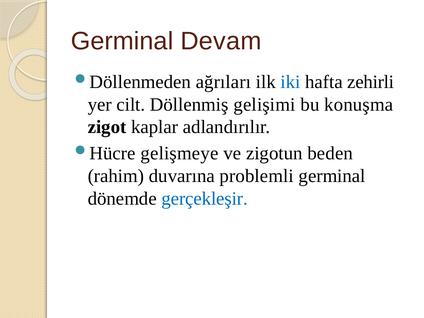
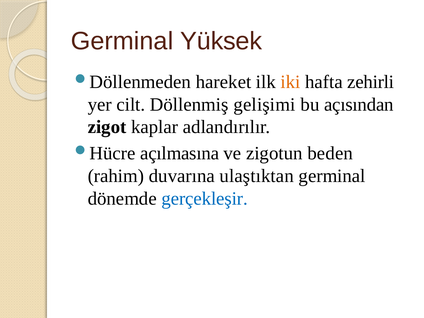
Devam: Devam -> Yüksek
ağrıları: ağrıları -> hareket
iki colour: blue -> orange
konuşma: konuşma -> açısından
gelişmeye: gelişmeye -> açılmasına
problemli: problemli -> ulaştıktan
